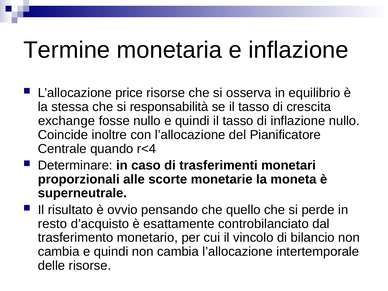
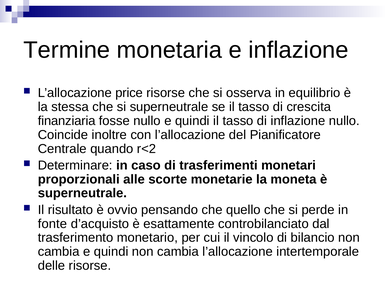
si responsabilità: responsabilità -> superneutrale
exchange: exchange -> finanziaria
r<4: r<4 -> r<2
resto: resto -> fonte
